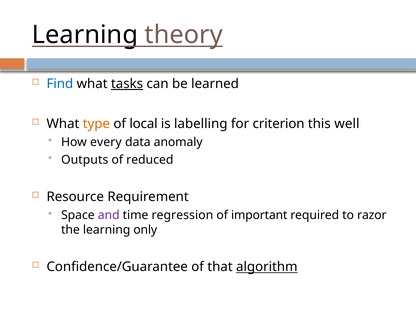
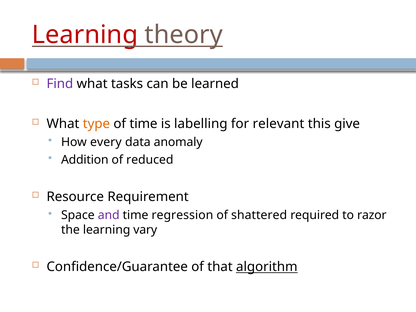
Learning at (85, 35) colour: black -> red
Find colour: blue -> purple
tasks underline: present -> none
of local: local -> time
criterion: criterion -> relevant
well: well -> give
Outputs: Outputs -> Addition
important: important -> shattered
only: only -> vary
